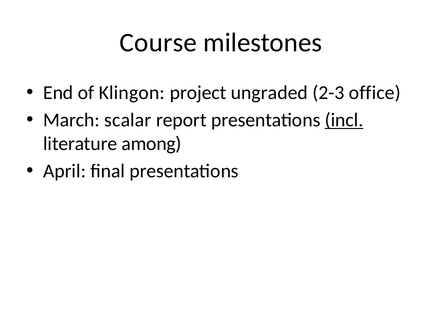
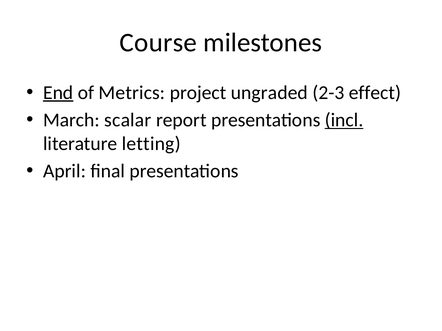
End underline: none -> present
Klingon: Klingon -> Metrics
office: office -> effect
among: among -> letting
